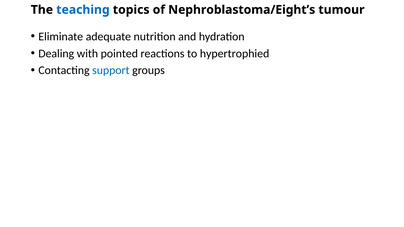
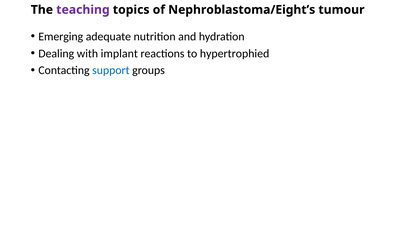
teaching colour: blue -> purple
Eliminate: Eliminate -> Emerging
pointed: pointed -> implant
